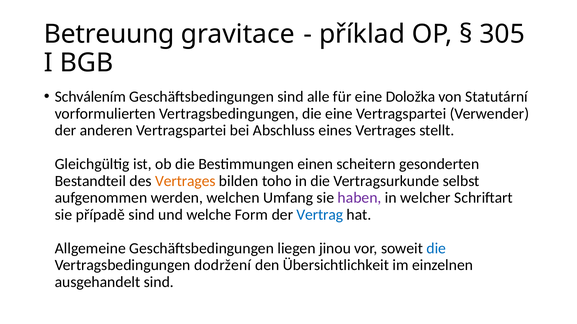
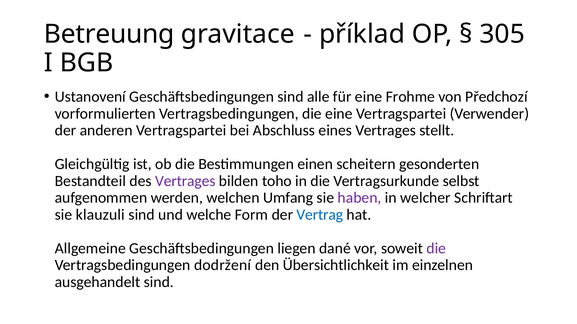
Schválením: Schválením -> Ustanovení
Doložka: Doložka -> Frohme
Statutární: Statutární -> Předchozí
Vertrages at (185, 181) colour: orange -> purple
případě: případě -> klauzuli
jinou: jinou -> dané
die at (436, 249) colour: blue -> purple
